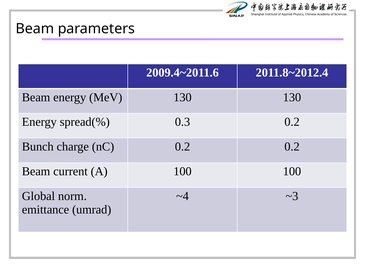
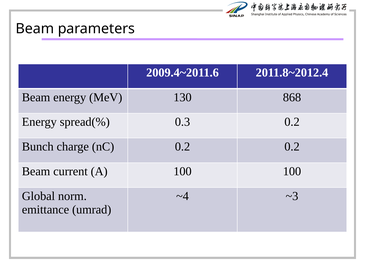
130 130: 130 -> 868
